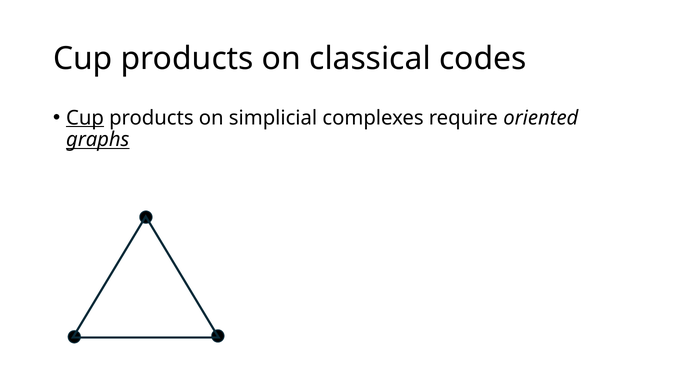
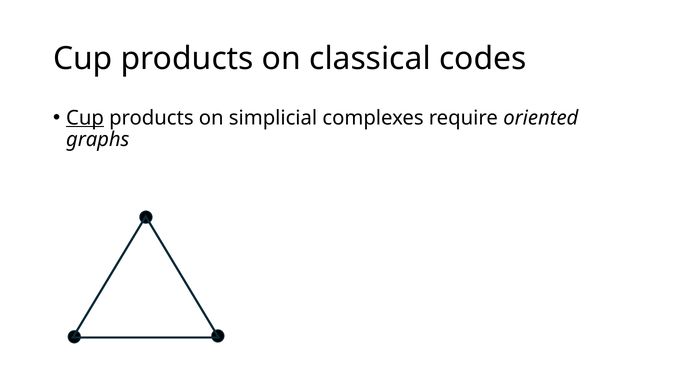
graphs underline: present -> none
